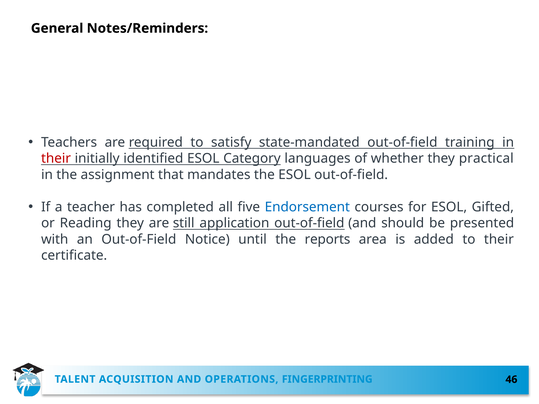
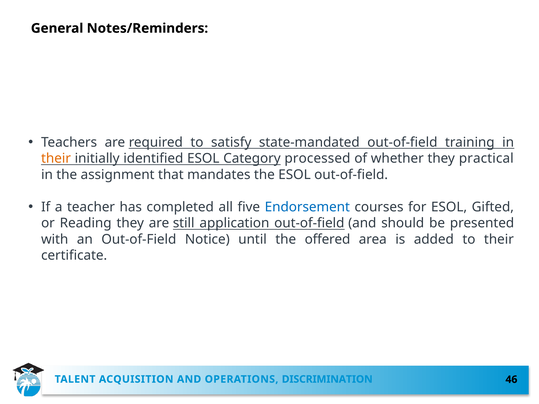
their at (56, 159) colour: red -> orange
languages: languages -> processed
reports: reports -> offered
FINGERPRINTING: FINGERPRINTING -> DISCRIMINATION
